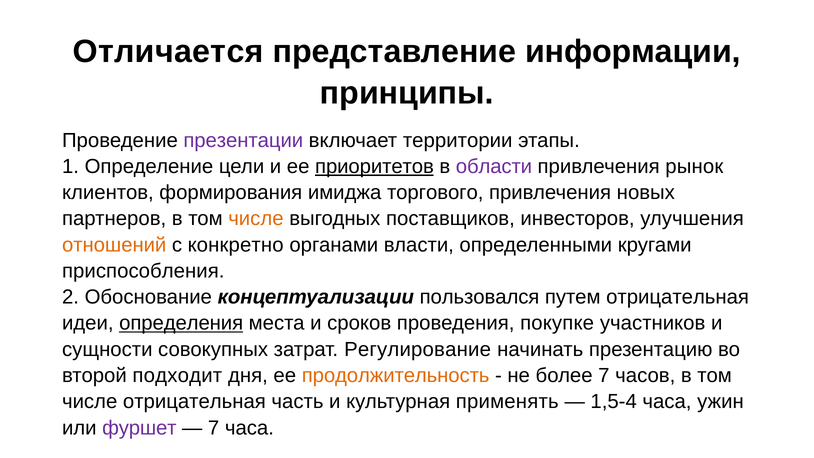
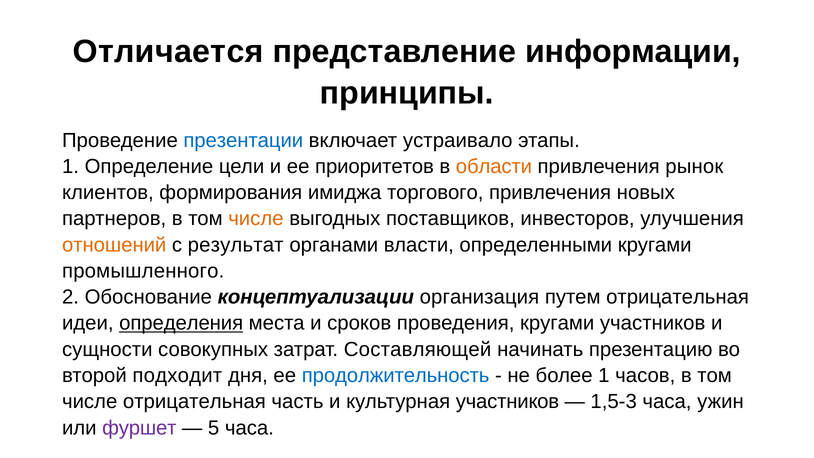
презентации colour: purple -> blue
территории: территории -> устраивало
приоритетов underline: present -> none
области colour: purple -> orange
конкретно: конкретно -> результат
приспособления: приспособления -> промышленного
пользовался: пользовался -> организация
проведения покупке: покупке -> кругами
Регулирование: Регулирование -> Составляющей
продолжительность colour: orange -> blue
более 7: 7 -> 1
культурная применять: применять -> участников
1,5-4: 1,5-4 -> 1,5-3
7 at (214, 428): 7 -> 5
